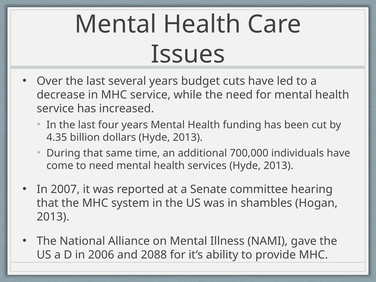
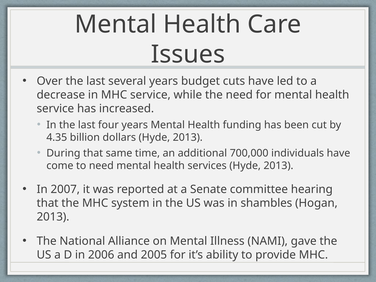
2088: 2088 -> 2005
